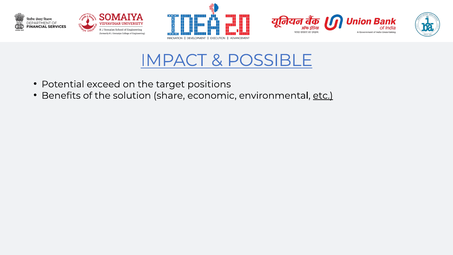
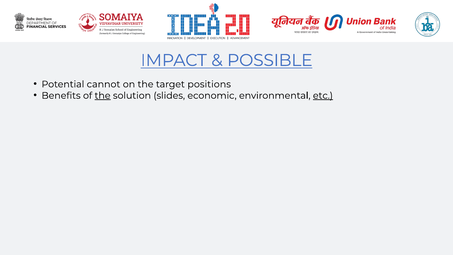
exceed: exceed -> cannot
the at (103, 96) underline: none -> present
share: share -> slides
